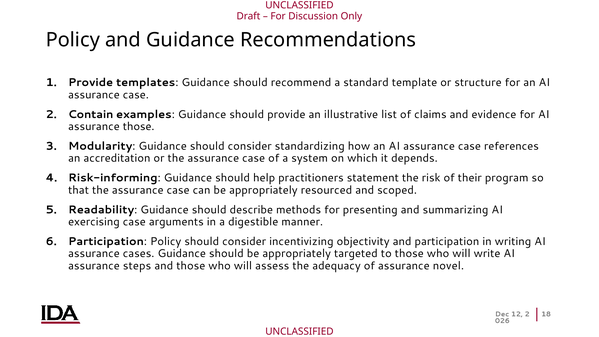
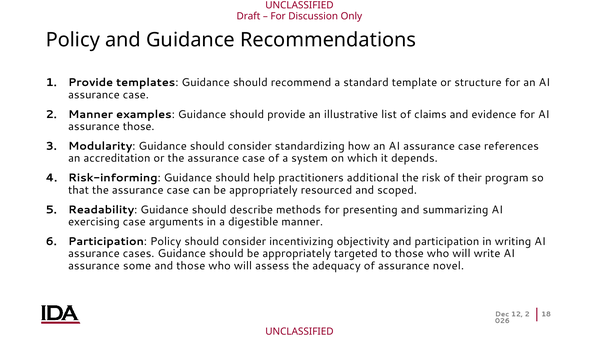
Contain at (91, 114): Contain -> Manner
statement: statement -> additional
steps: steps -> some
